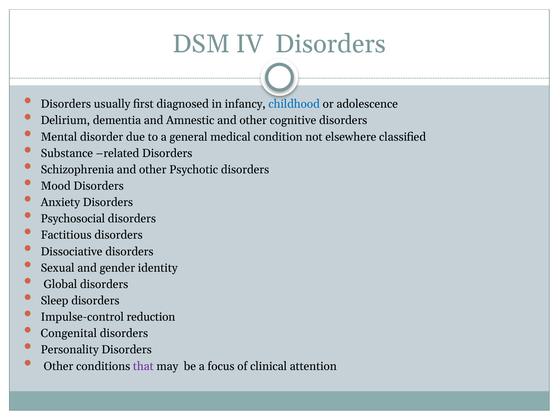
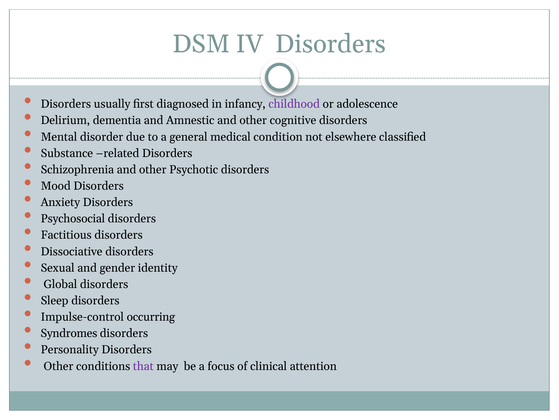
childhood colour: blue -> purple
reduction: reduction -> occurring
Congenital: Congenital -> Syndromes
